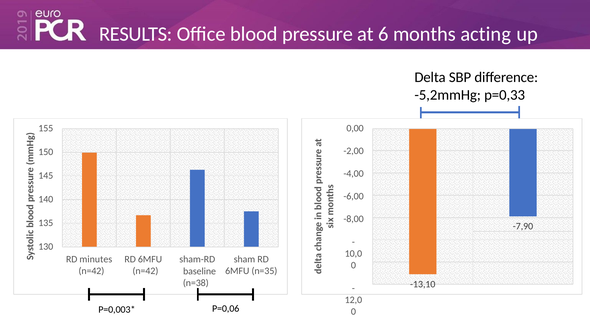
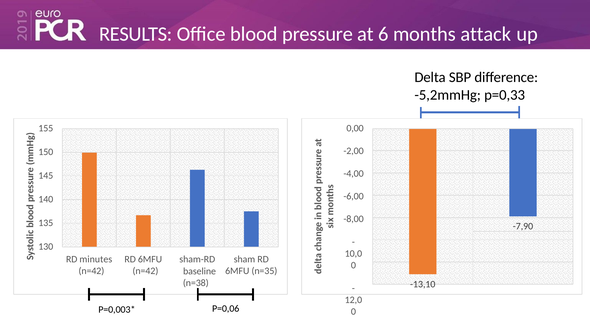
acting: acting -> attack
